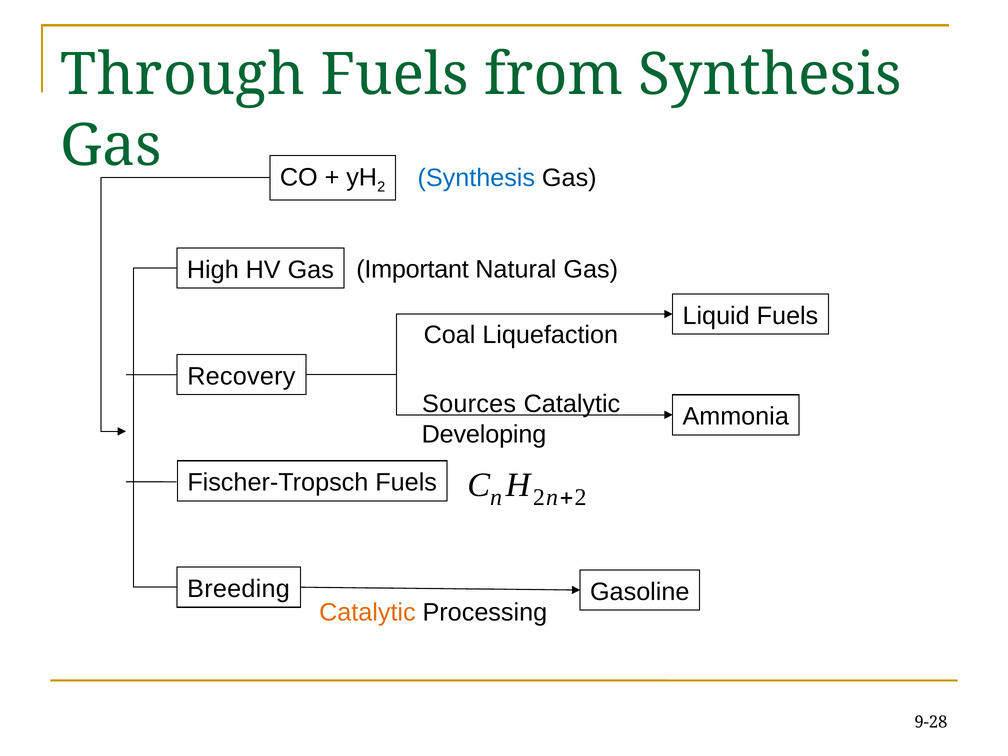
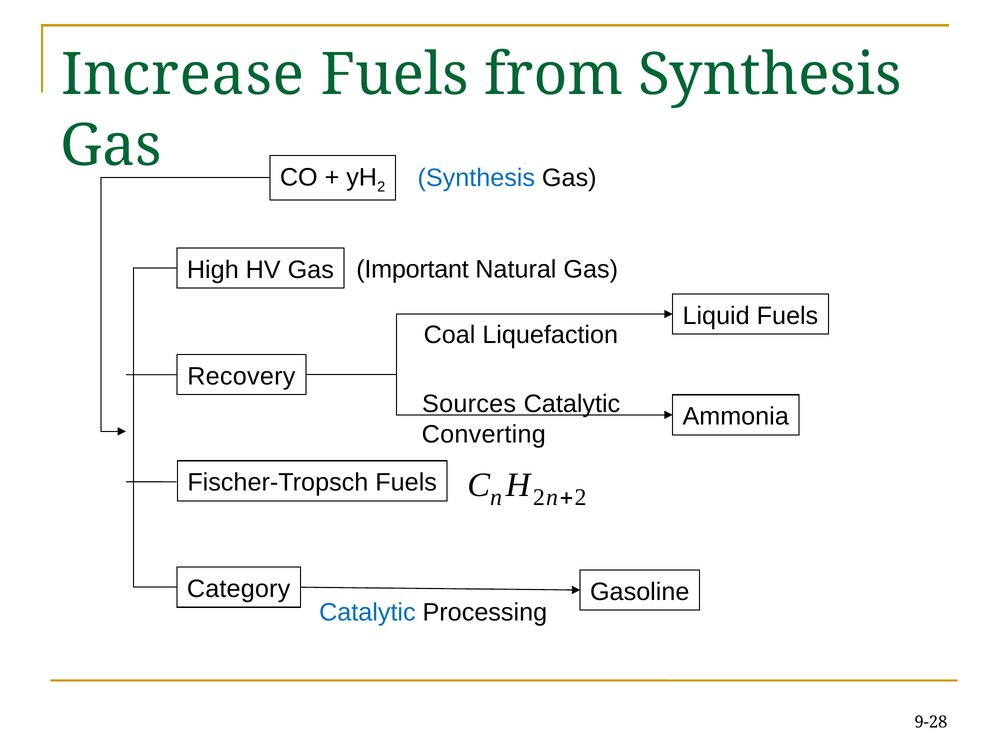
Through: Through -> Increase
Developing: Developing -> Converting
Breeding: Breeding -> Category
Catalytic at (367, 613) colour: orange -> blue
